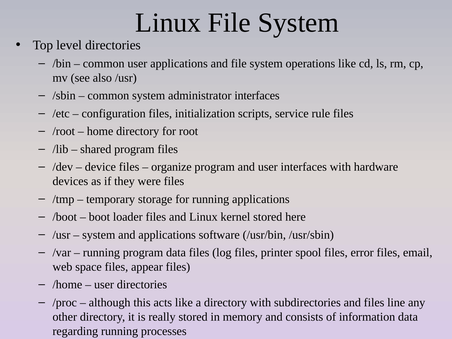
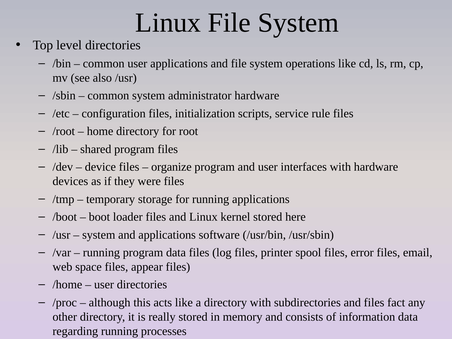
administrator interfaces: interfaces -> hardware
line: line -> fact
